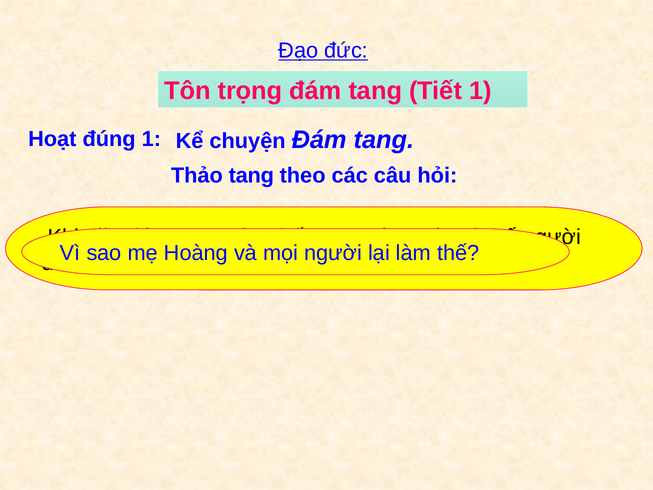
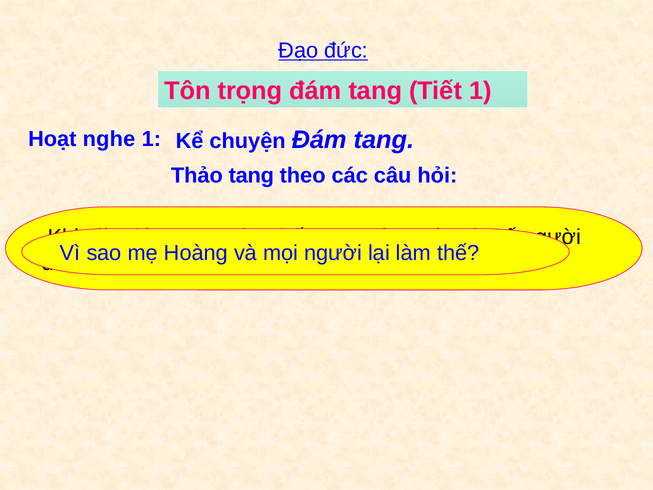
đúng: đúng -> nghe
